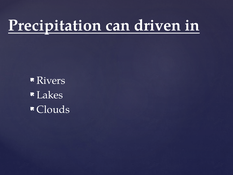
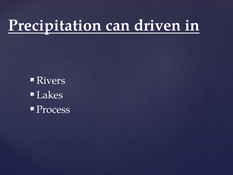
Clouds: Clouds -> Process
